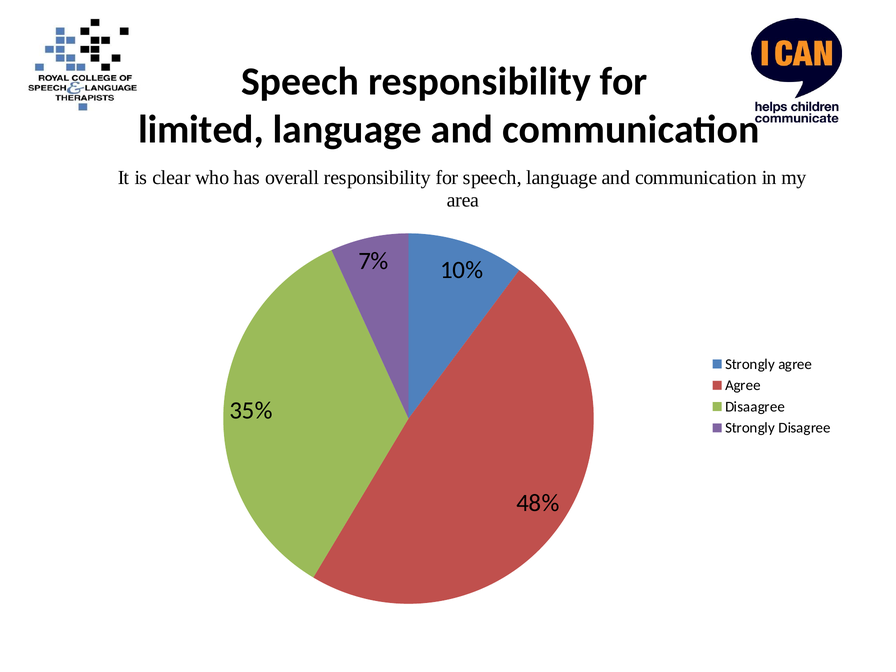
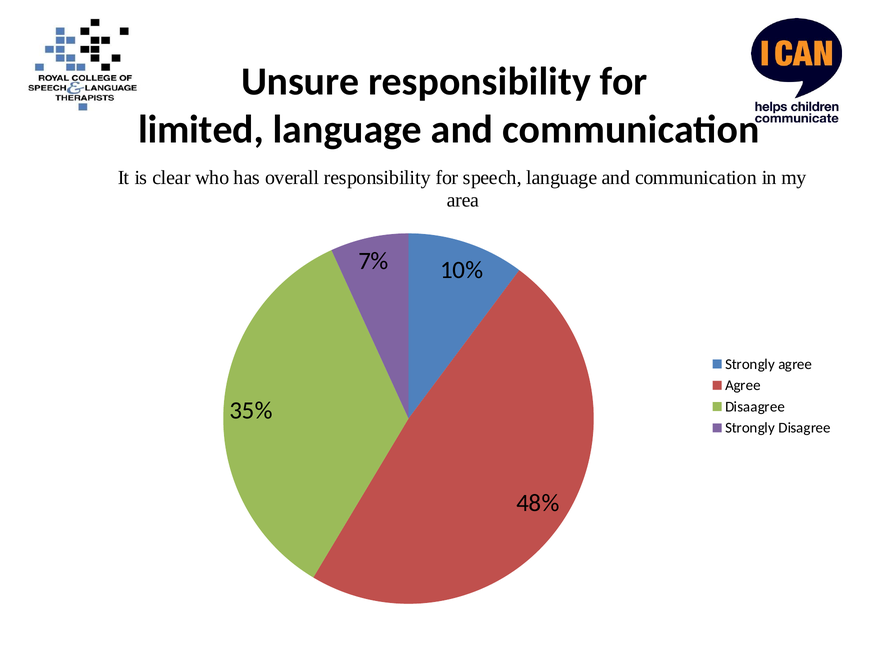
Speech at (300, 82): Speech -> Unsure
